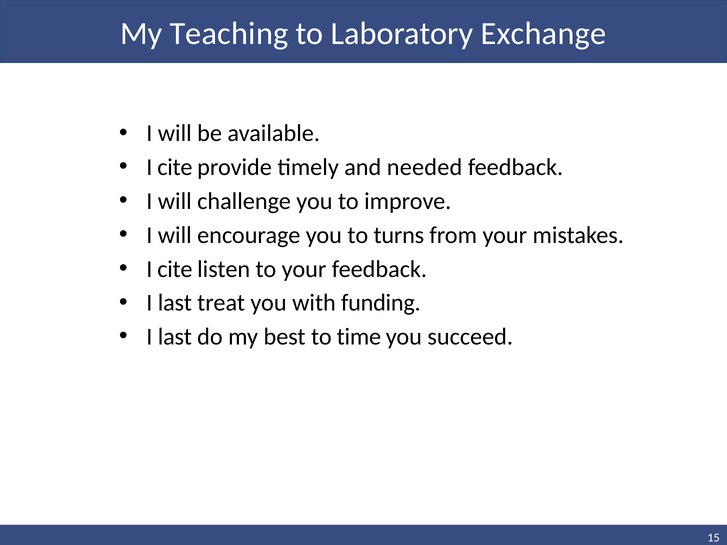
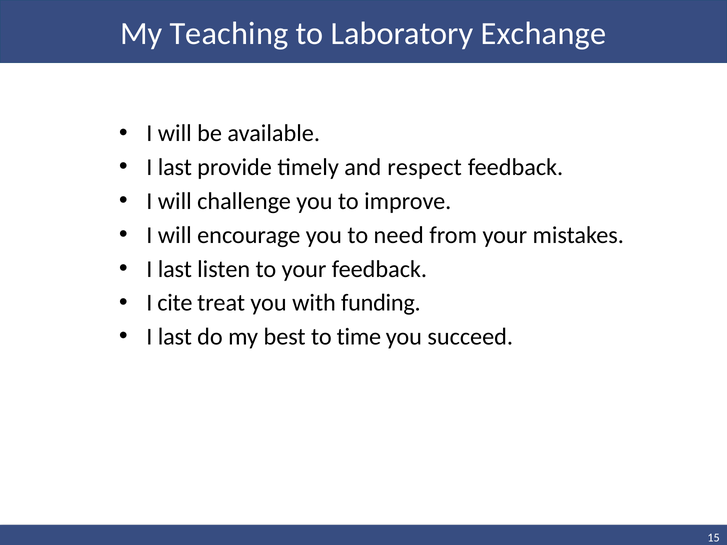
cite at (175, 167): cite -> last
needed: needed -> respect
turns: turns -> need
cite at (175, 269): cite -> last
last at (175, 303): last -> cite
